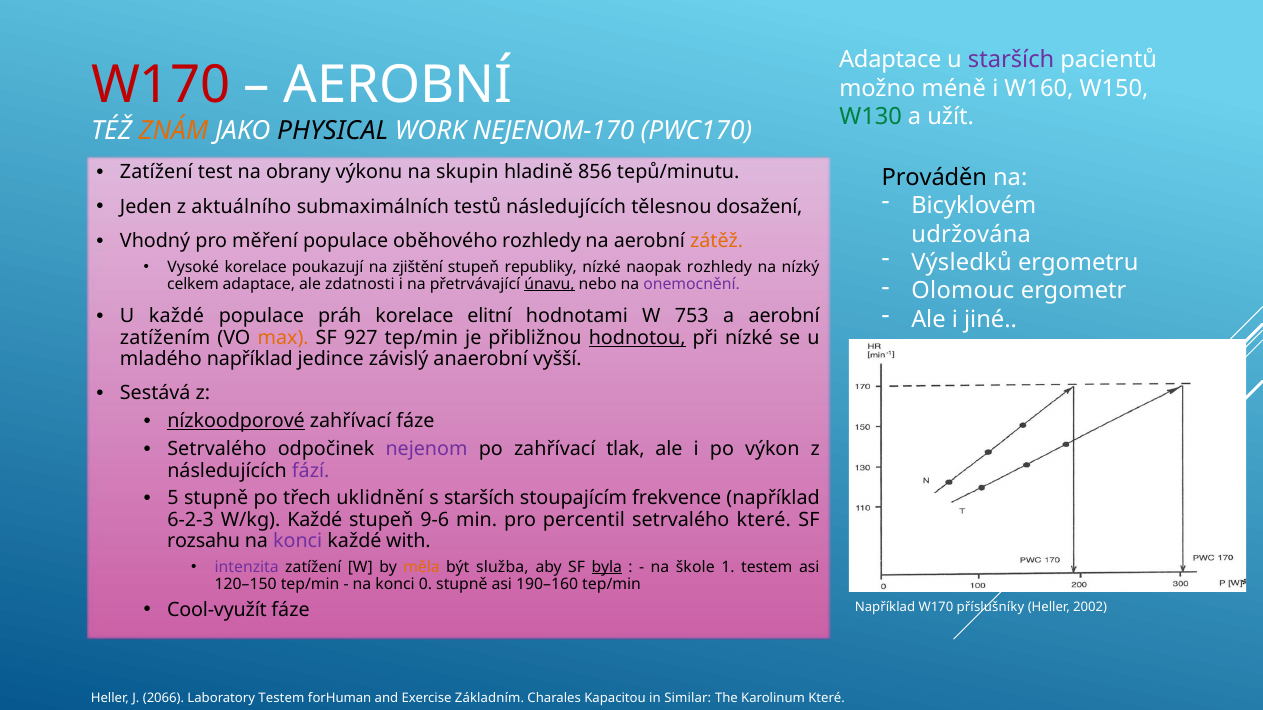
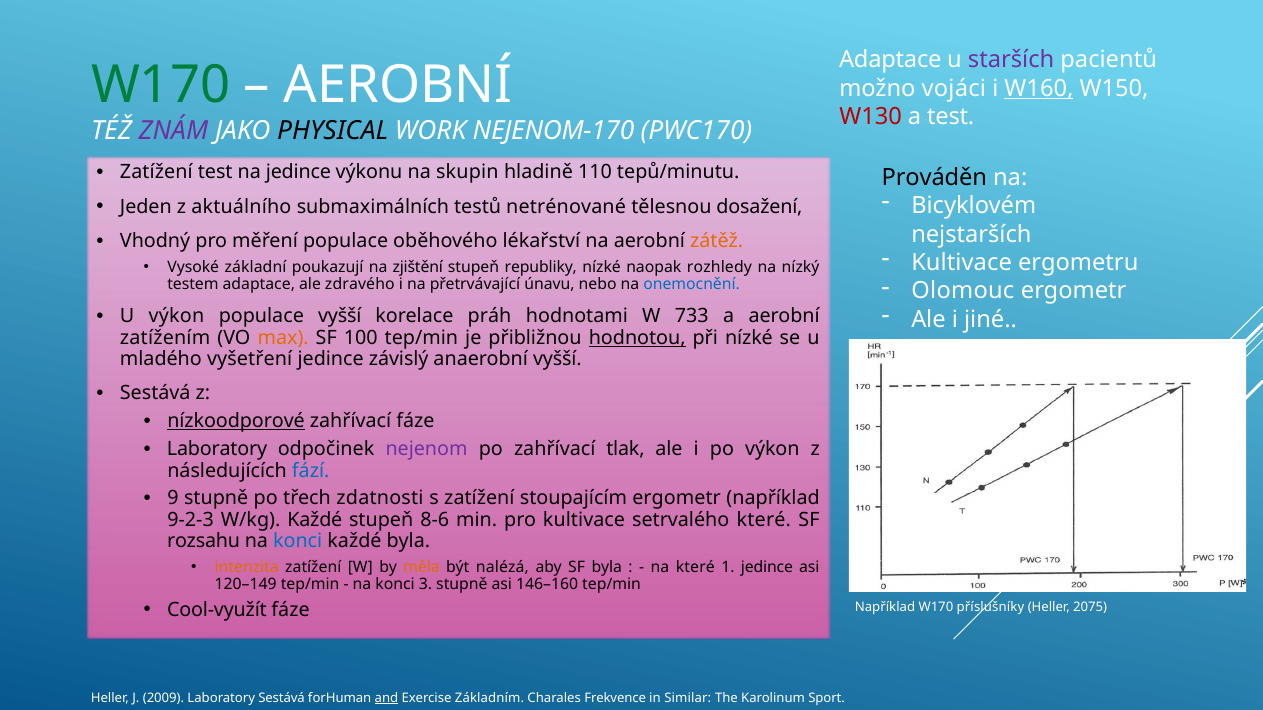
W170 at (161, 85) colour: red -> green
méně: méně -> vojáci
W160 underline: none -> present
W130 colour: green -> red
a užít: užít -> test
ZNÁM colour: orange -> purple
na obrany: obrany -> jedince
856: 856 -> 110
testů následujících: následujících -> netrénované
udržována: udržována -> nejstarších
oběhového rozhledy: rozhledy -> lékařství
Výsledků at (961, 263): Výsledků -> Kultivace
Vysoké korelace: korelace -> základní
celkem: celkem -> testem
zdatnosti: zdatnosti -> zdravého
únavu underline: present -> none
onemocnění colour: purple -> blue
U každé: každé -> výkon
populace práh: práh -> vyšší
elitní: elitní -> práh
753: 753 -> 733
927: 927 -> 100
mladého například: například -> vyšetření
Setrvalého at (217, 449): Setrvalého -> Laboratory
fází colour: purple -> blue
5: 5 -> 9
uklidnění: uklidnění -> zdatnosti
s starších: starších -> zatížení
stoupajícím frekvence: frekvence -> ergometr
6-2-3: 6-2-3 -> 9-2-3
9-6: 9-6 -> 8-6
pro percentil: percentil -> kultivace
konci at (298, 541) colour: purple -> blue
každé with: with -> byla
intenzita colour: purple -> orange
služba: služba -> nalézá
byla at (607, 567) underline: present -> none
na škole: škole -> které
1 testem: testem -> jedince
120–150: 120–150 -> 120–149
0: 0 -> 3
190–160: 190–160 -> 146–160
2002: 2002 -> 2075
2066: 2066 -> 2009
Laboratory Testem: Testem -> Sestává
and underline: none -> present
Kapacitou: Kapacitou -> Frekvence
Karolinum Které: Které -> Sport
